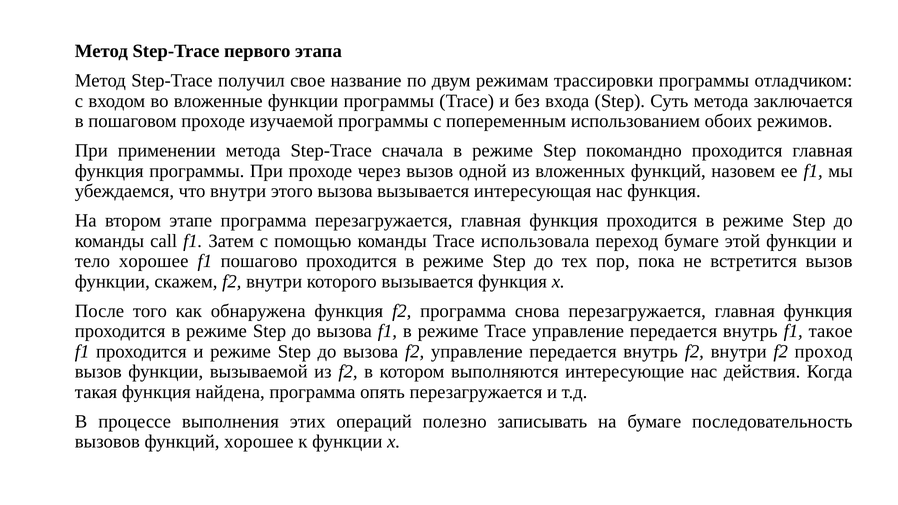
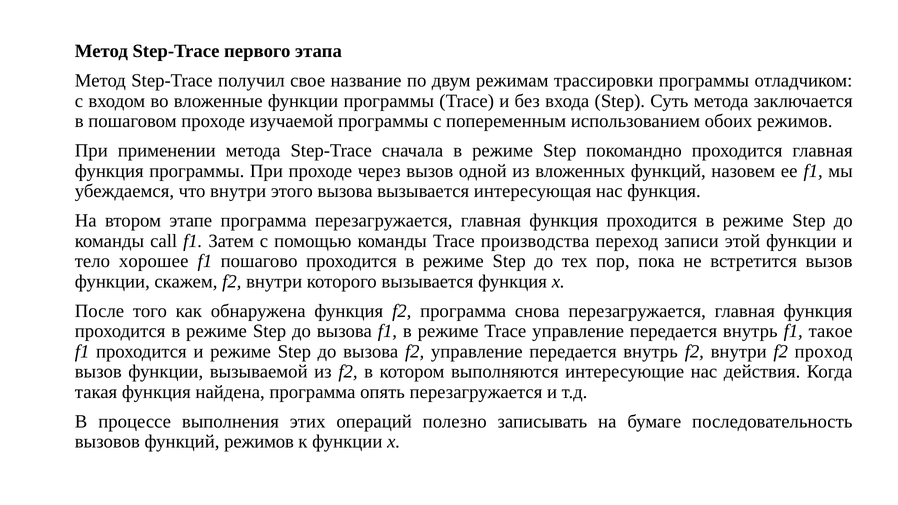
использовала: использовала -> производства
переход бумаге: бумаге -> записи
функций хорошее: хорошее -> режимов
